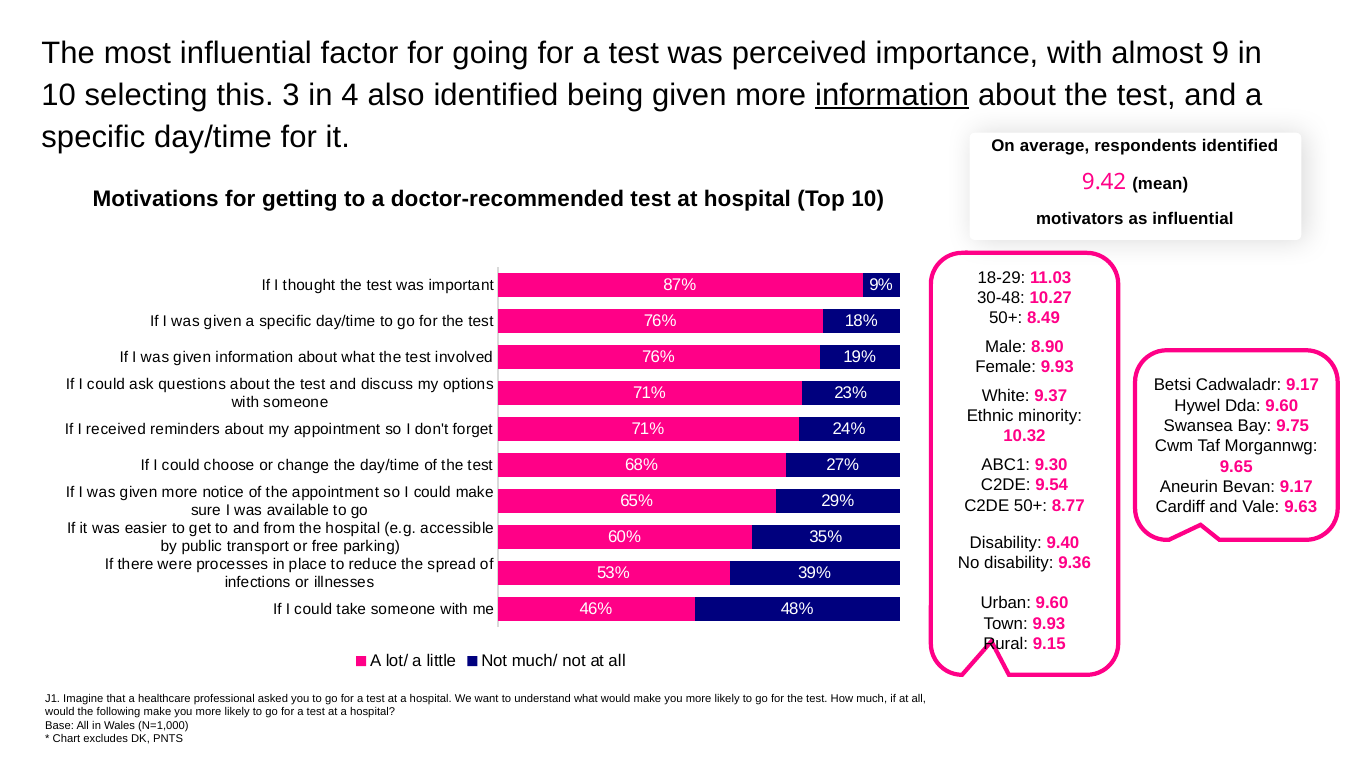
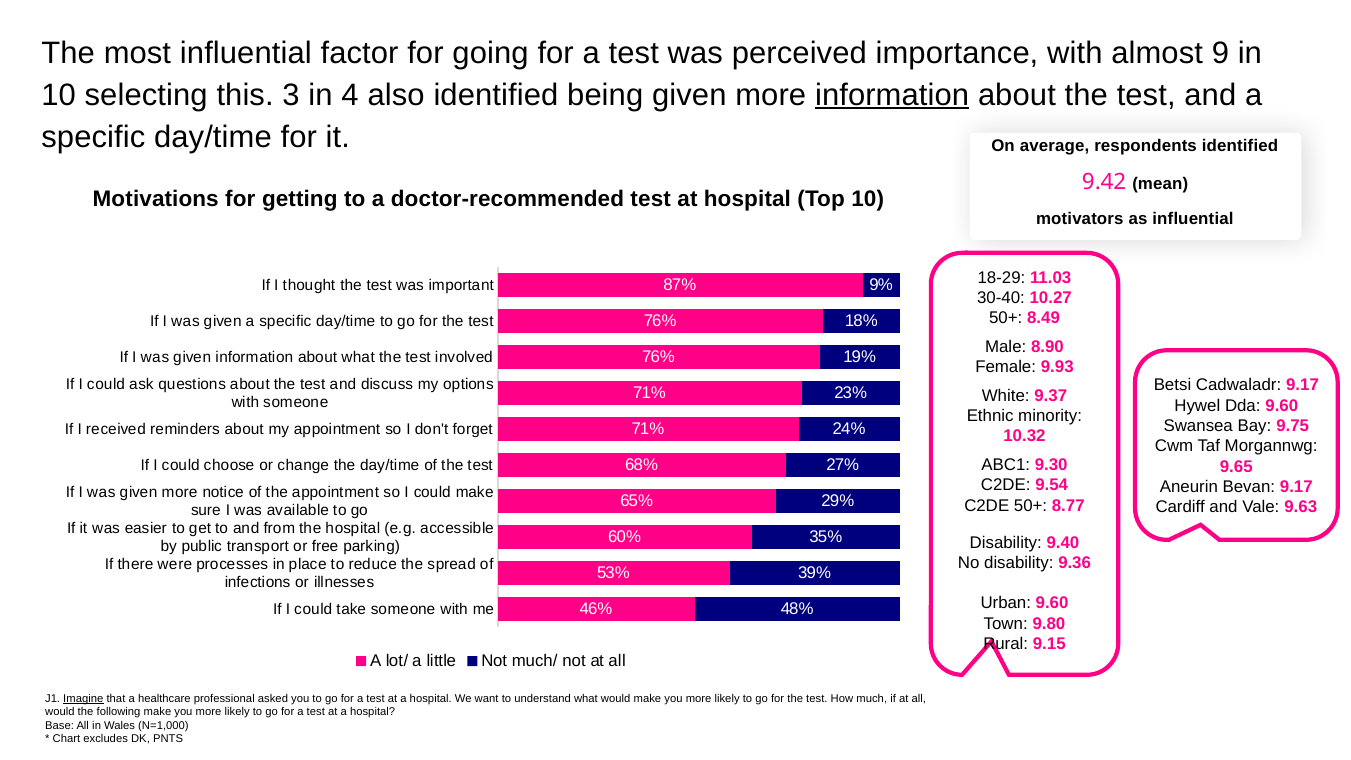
30-48: 30-48 -> 30-40
Town 9.93: 9.93 -> 9.80
Imagine underline: none -> present
